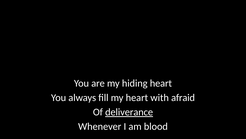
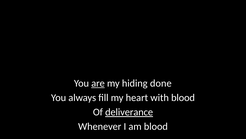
are underline: none -> present
hiding heart: heart -> done
with afraid: afraid -> blood
